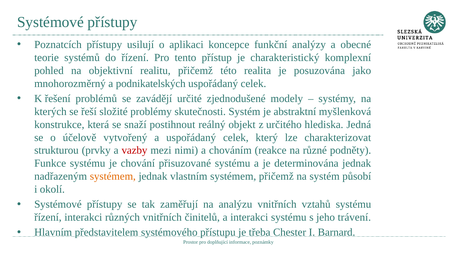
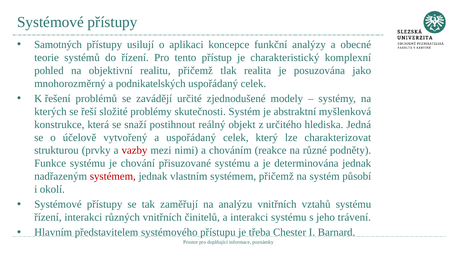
Poznatcích: Poznatcích -> Samotných
této: této -> tlak
systémem at (113, 176) colour: orange -> red
